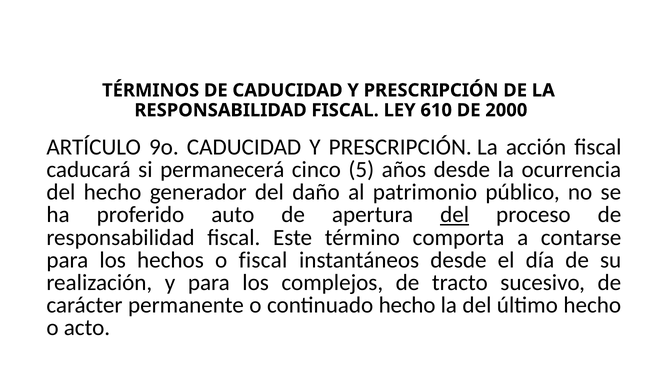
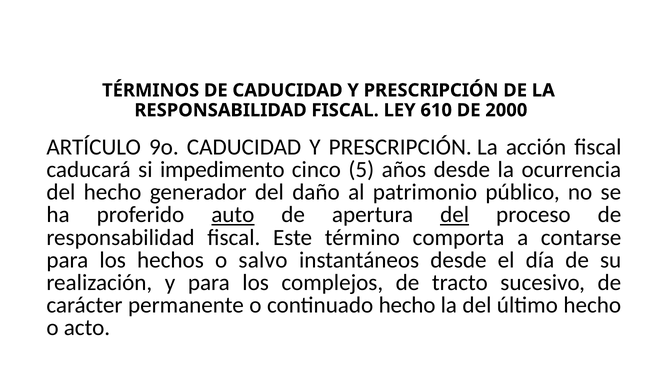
permanecerá: permanecerá -> impedimento
auto underline: none -> present
o fiscal: fiscal -> salvo
